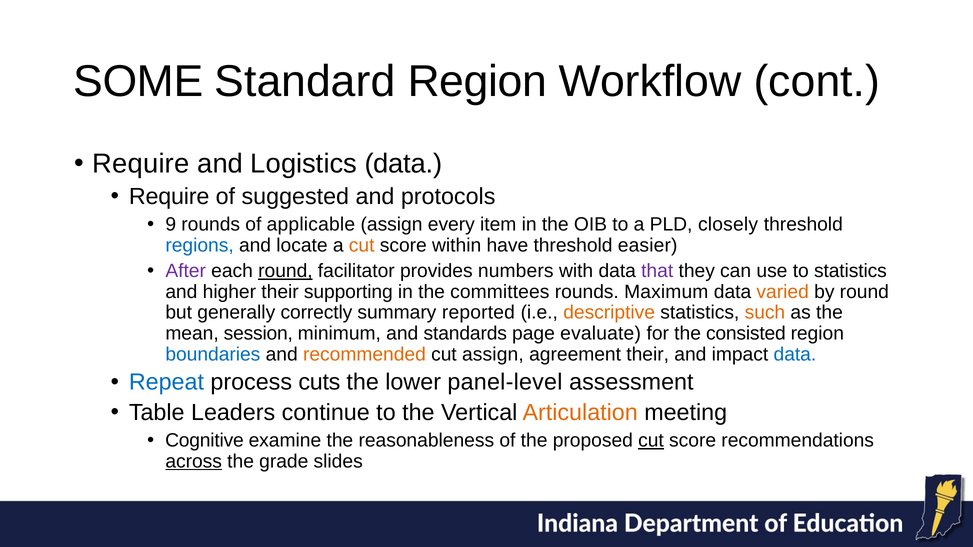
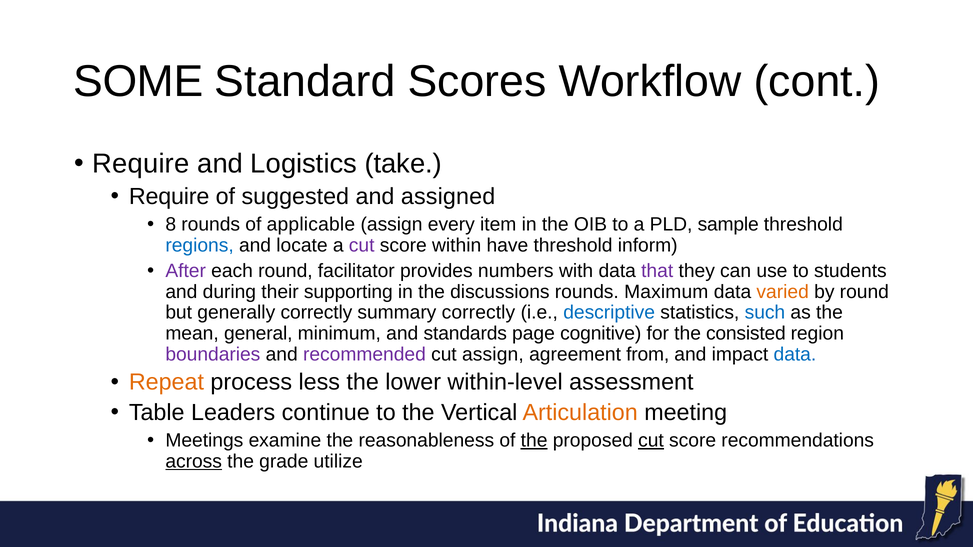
Standard Region: Region -> Scores
Logistics data: data -> take
protocols: protocols -> assigned
9: 9 -> 8
closely: closely -> sample
cut at (362, 245) colour: orange -> purple
easier: easier -> inform
round at (285, 271) underline: present -> none
to statistics: statistics -> students
higher: higher -> during
committees: committees -> discussions
summary reported: reported -> correctly
descriptive colour: orange -> blue
such colour: orange -> blue
session: session -> general
evaluate: evaluate -> cognitive
boundaries colour: blue -> purple
recommended colour: orange -> purple
agreement their: their -> from
Repeat colour: blue -> orange
cuts: cuts -> less
panel-level: panel-level -> within-level
Cognitive: Cognitive -> Meetings
the at (534, 441) underline: none -> present
slides: slides -> utilize
